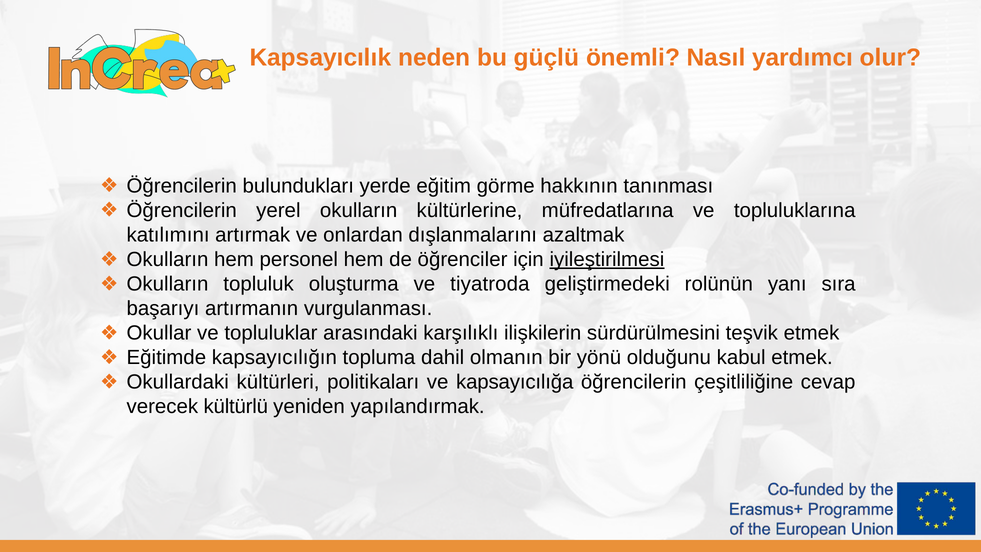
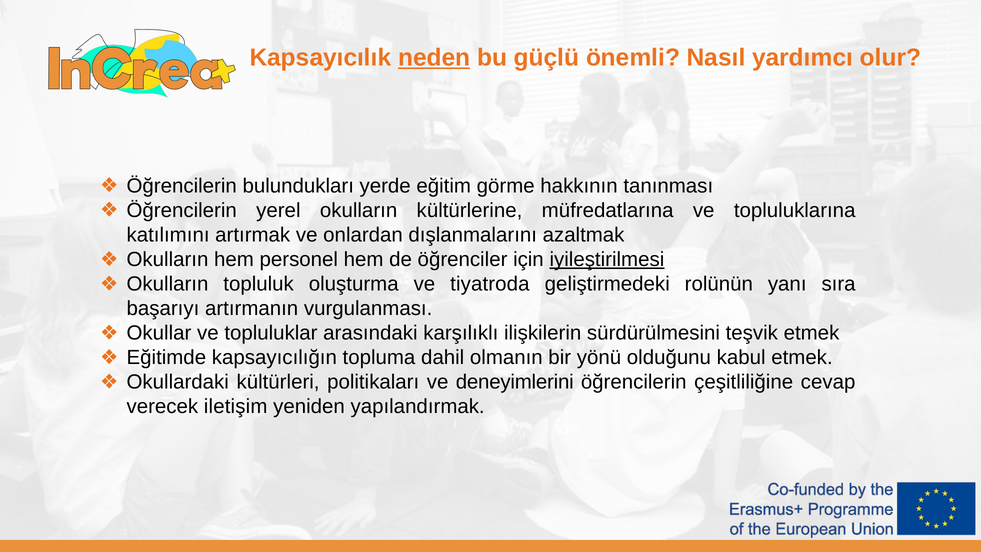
neden underline: none -> present
kapsayıcılığa: kapsayıcılığa -> deneyimlerini
kültürlü: kültürlü -> iletişim
